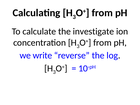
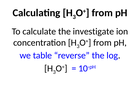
write: write -> table
